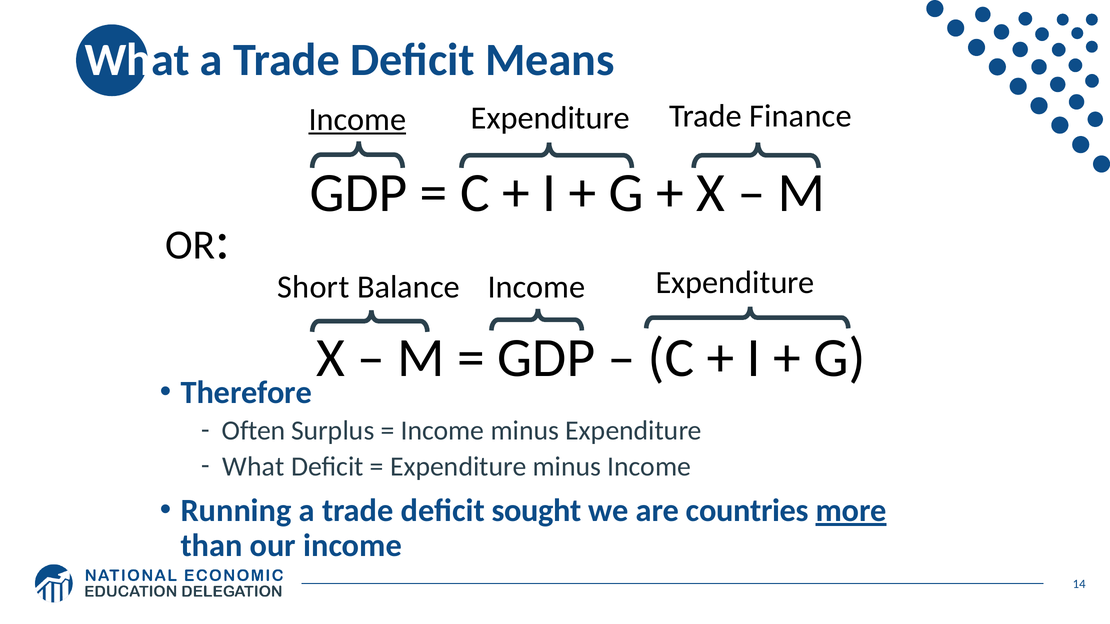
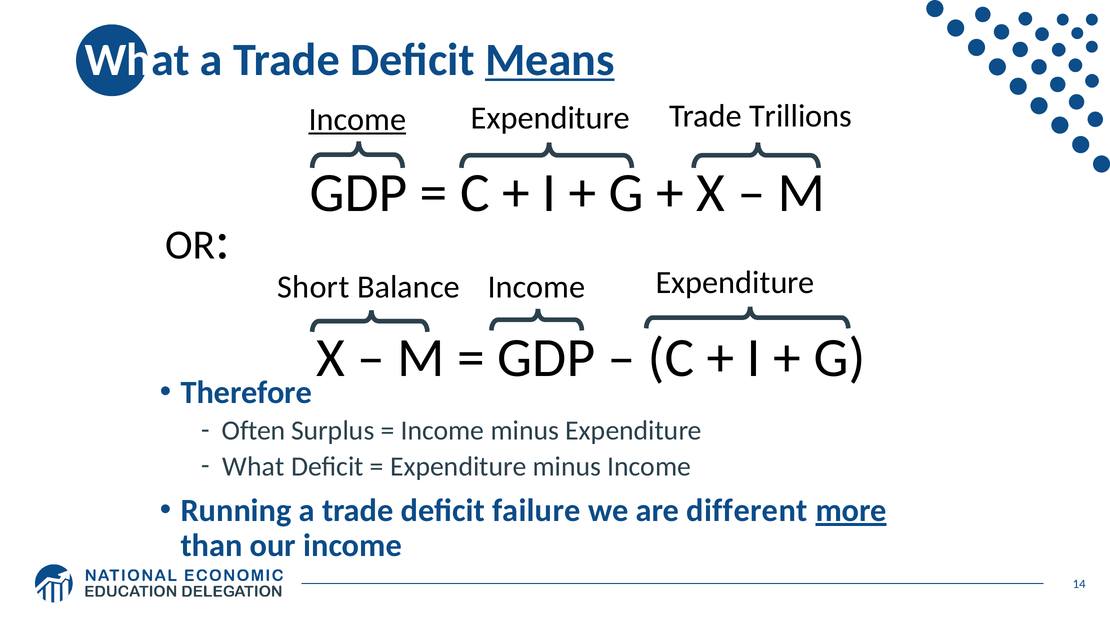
Means underline: none -> present
Finance: Finance -> Trillions
sought: sought -> failure
countries: countries -> different
